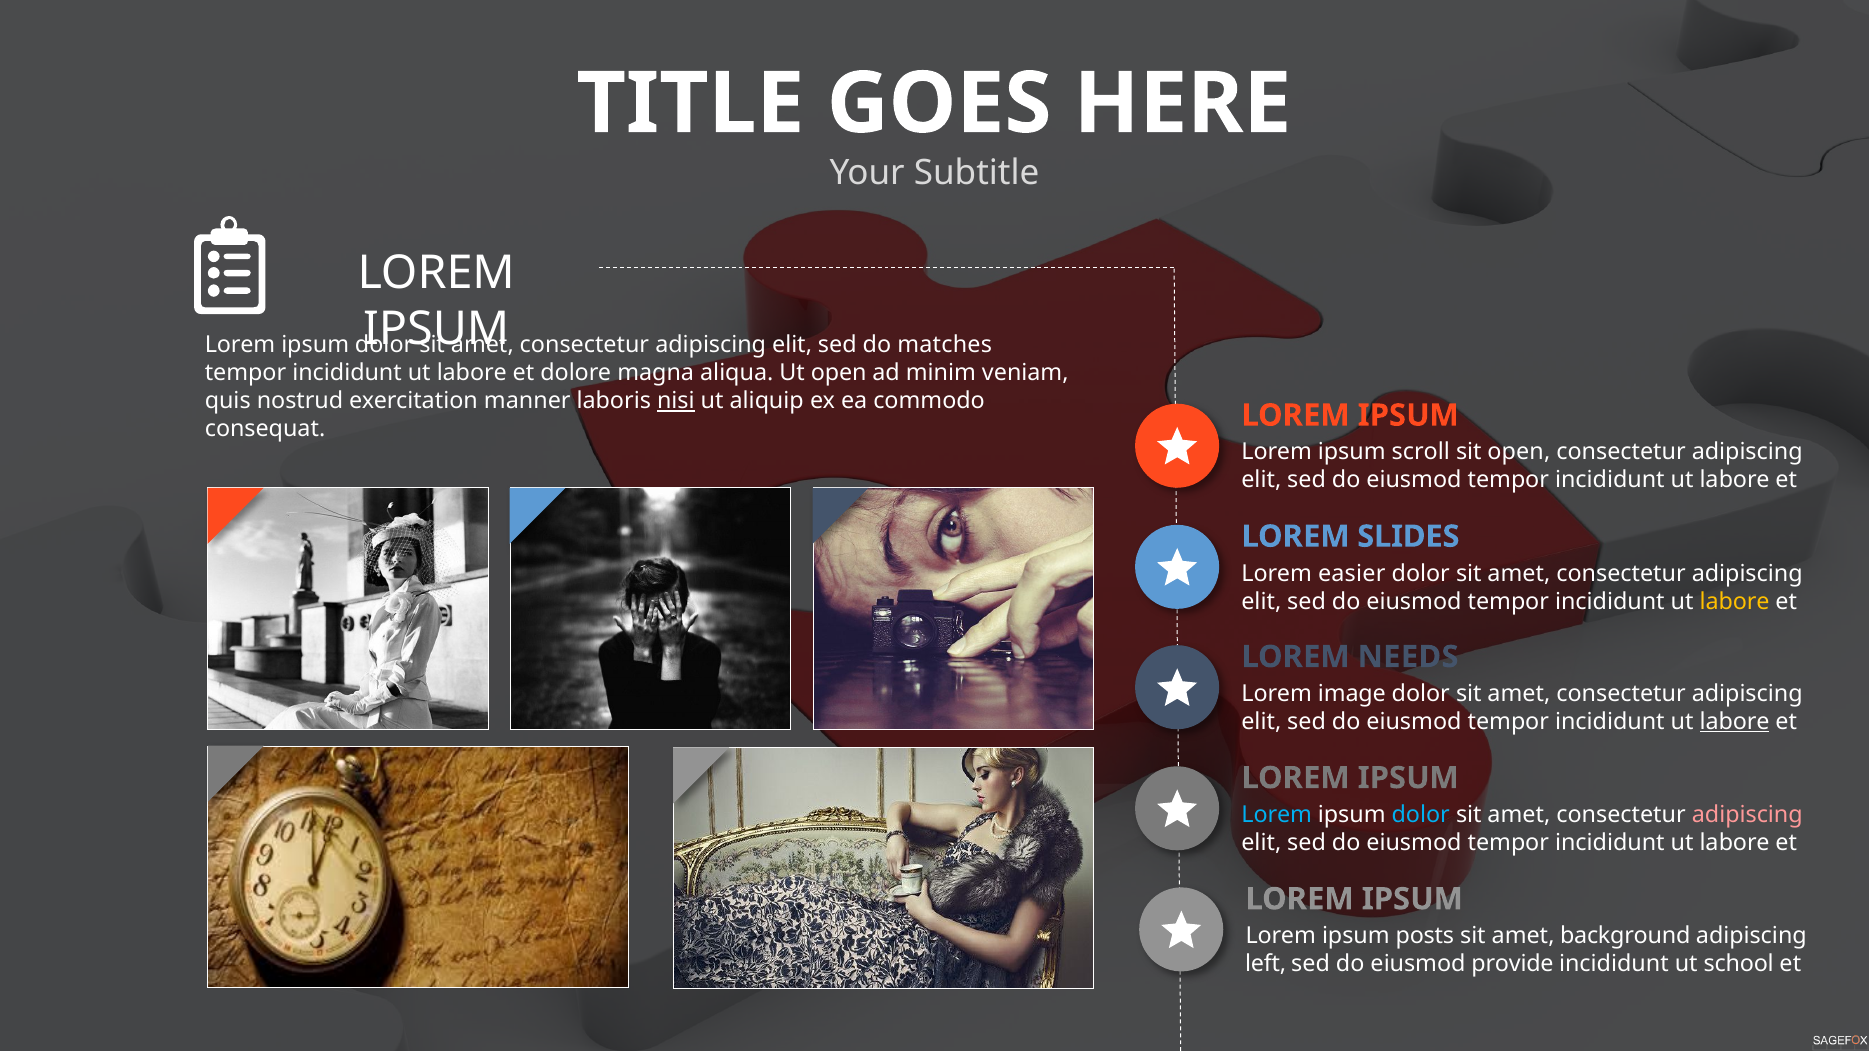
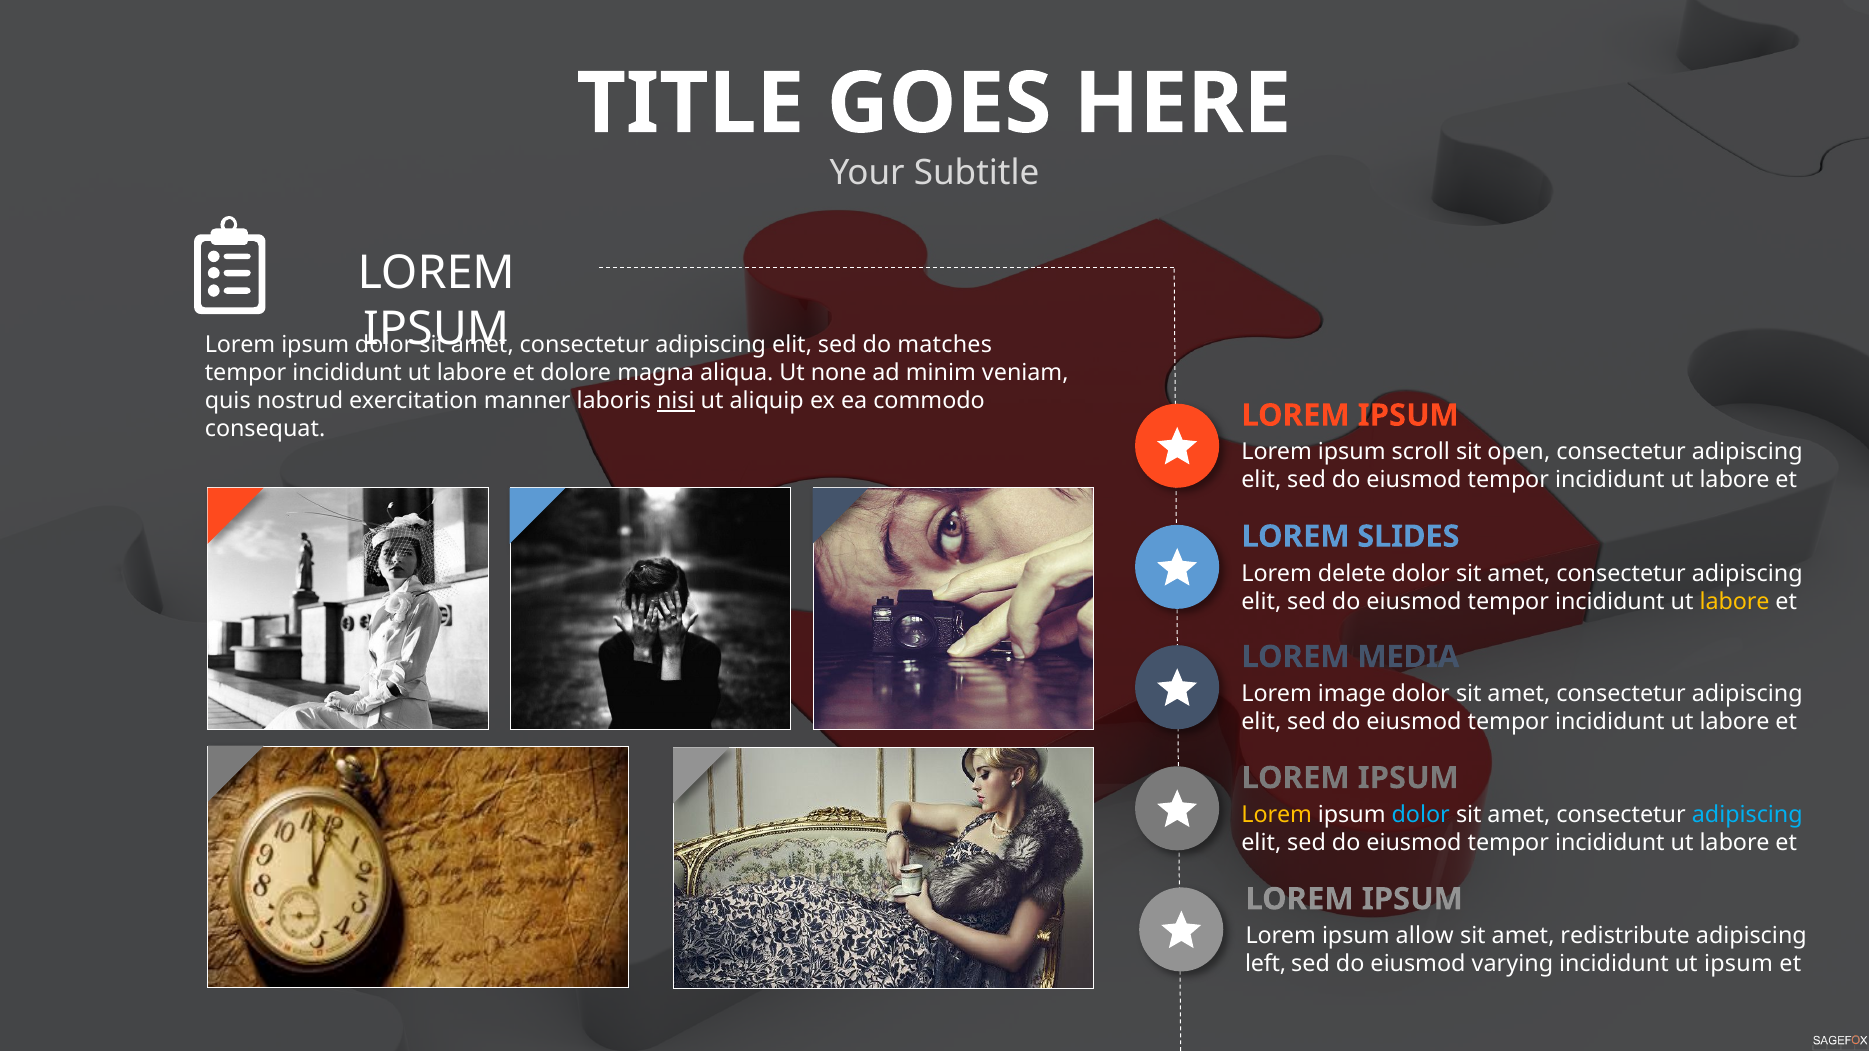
Ut open: open -> none
easier: easier -> delete
NEEDS: NEEDS -> MEDIA
labore at (1735, 722) underline: present -> none
Lorem at (1277, 815) colour: light blue -> yellow
adipiscing at (1747, 815) colour: pink -> light blue
posts: posts -> allow
background: background -> redistribute
provide: provide -> varying
ut school: school -> ipsum
